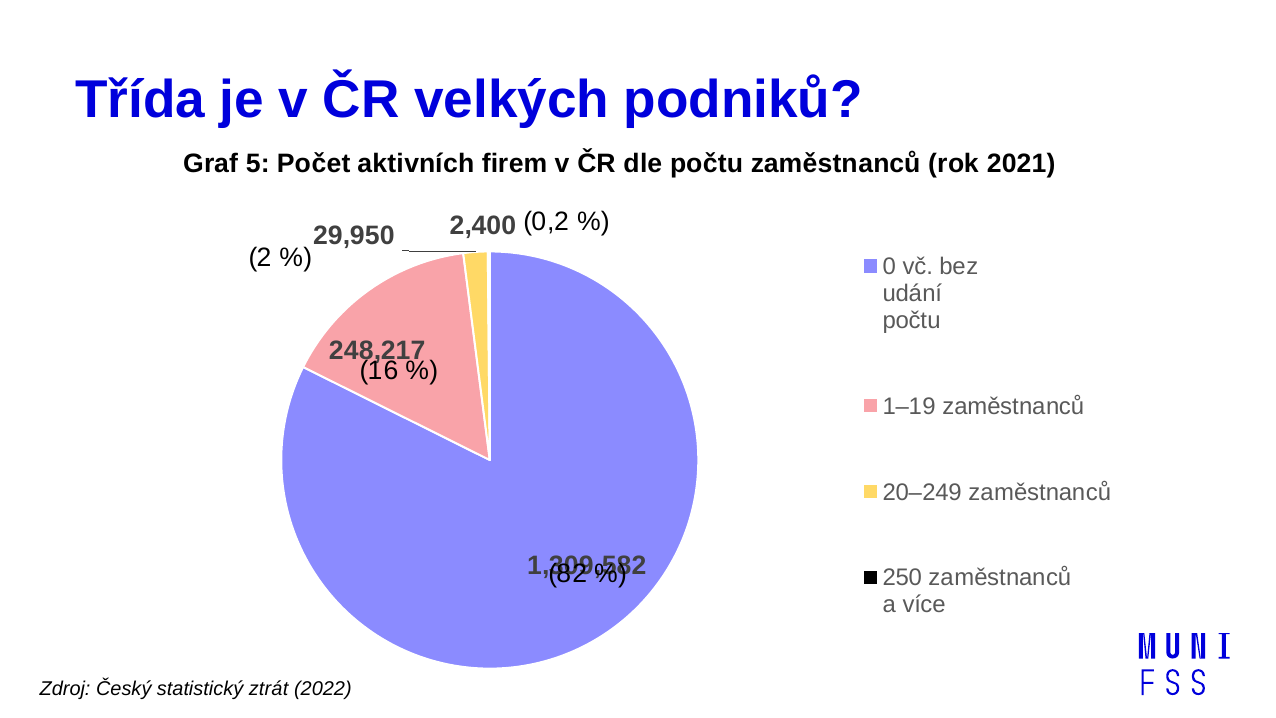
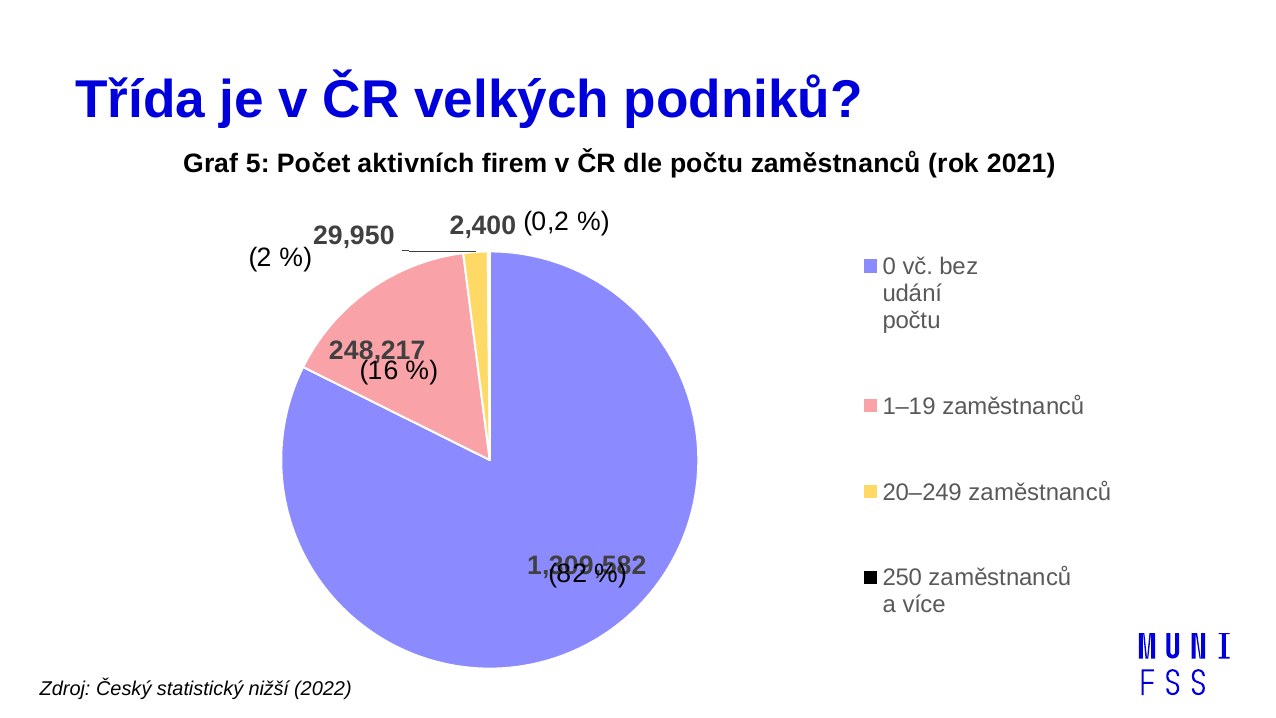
ztrát: ztrát -> nižší
